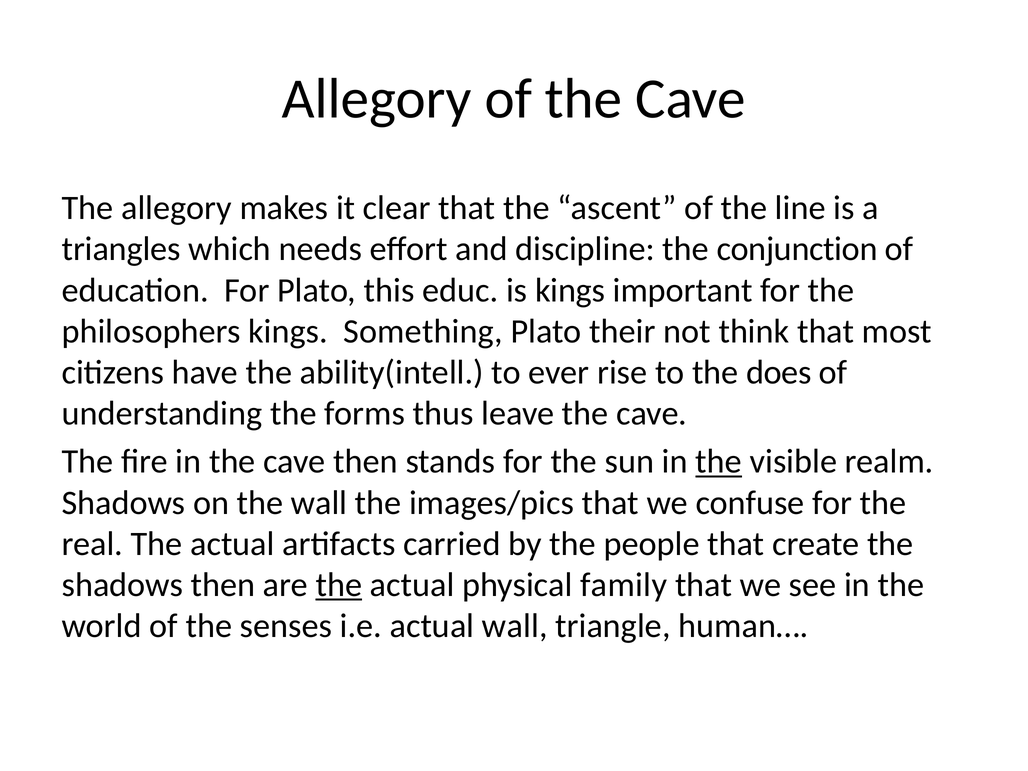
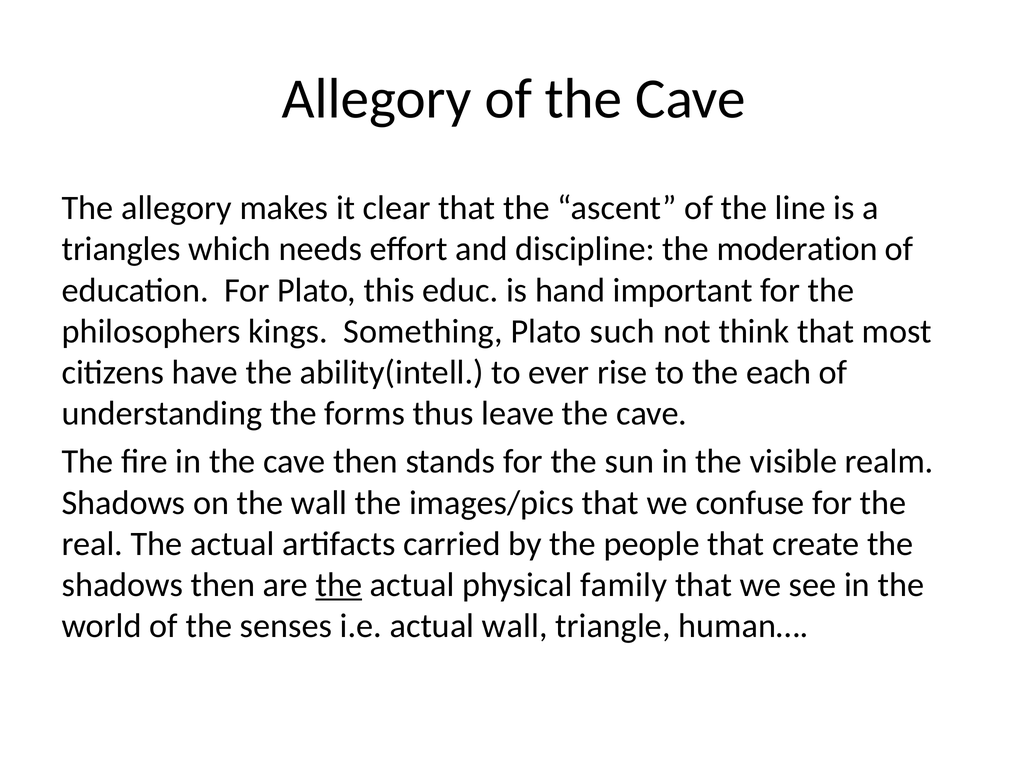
conjunction: conjunction -> moderation
is kings: kings -> hand
their: their -> such
does: does -> each
the at (719, 462) underline: present -> none
